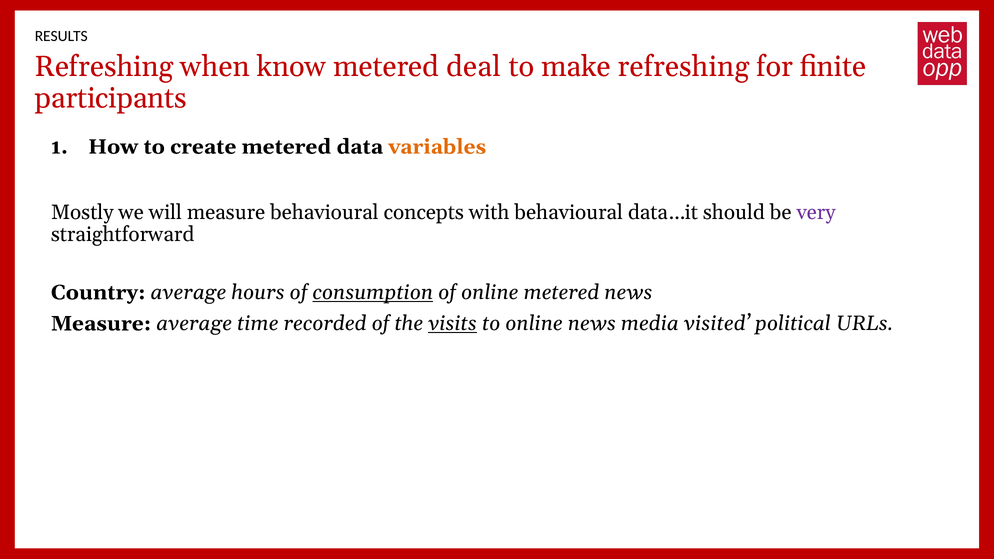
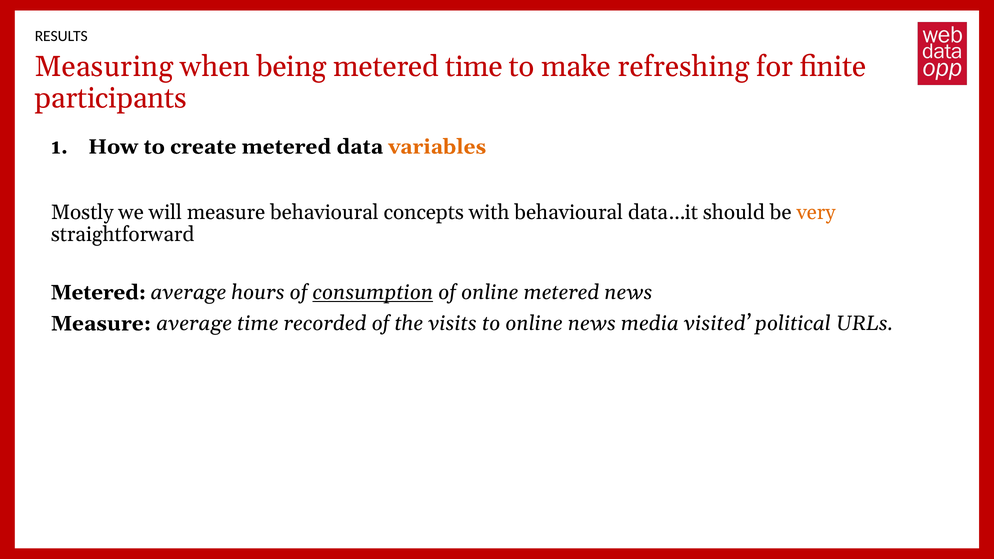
Refreshing at (104, 67): Refreshing -> Measuring
know: know -> being
metered deal: deal -> time
very colour: purple -> orange
Country at (98, 293): Country -> Metered
visits underline: present -> none
